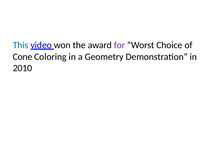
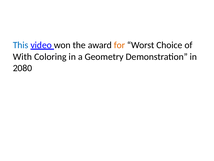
for colour: purple -> orange
Cone: Cone -> With
2010: 2010 -> 2080
